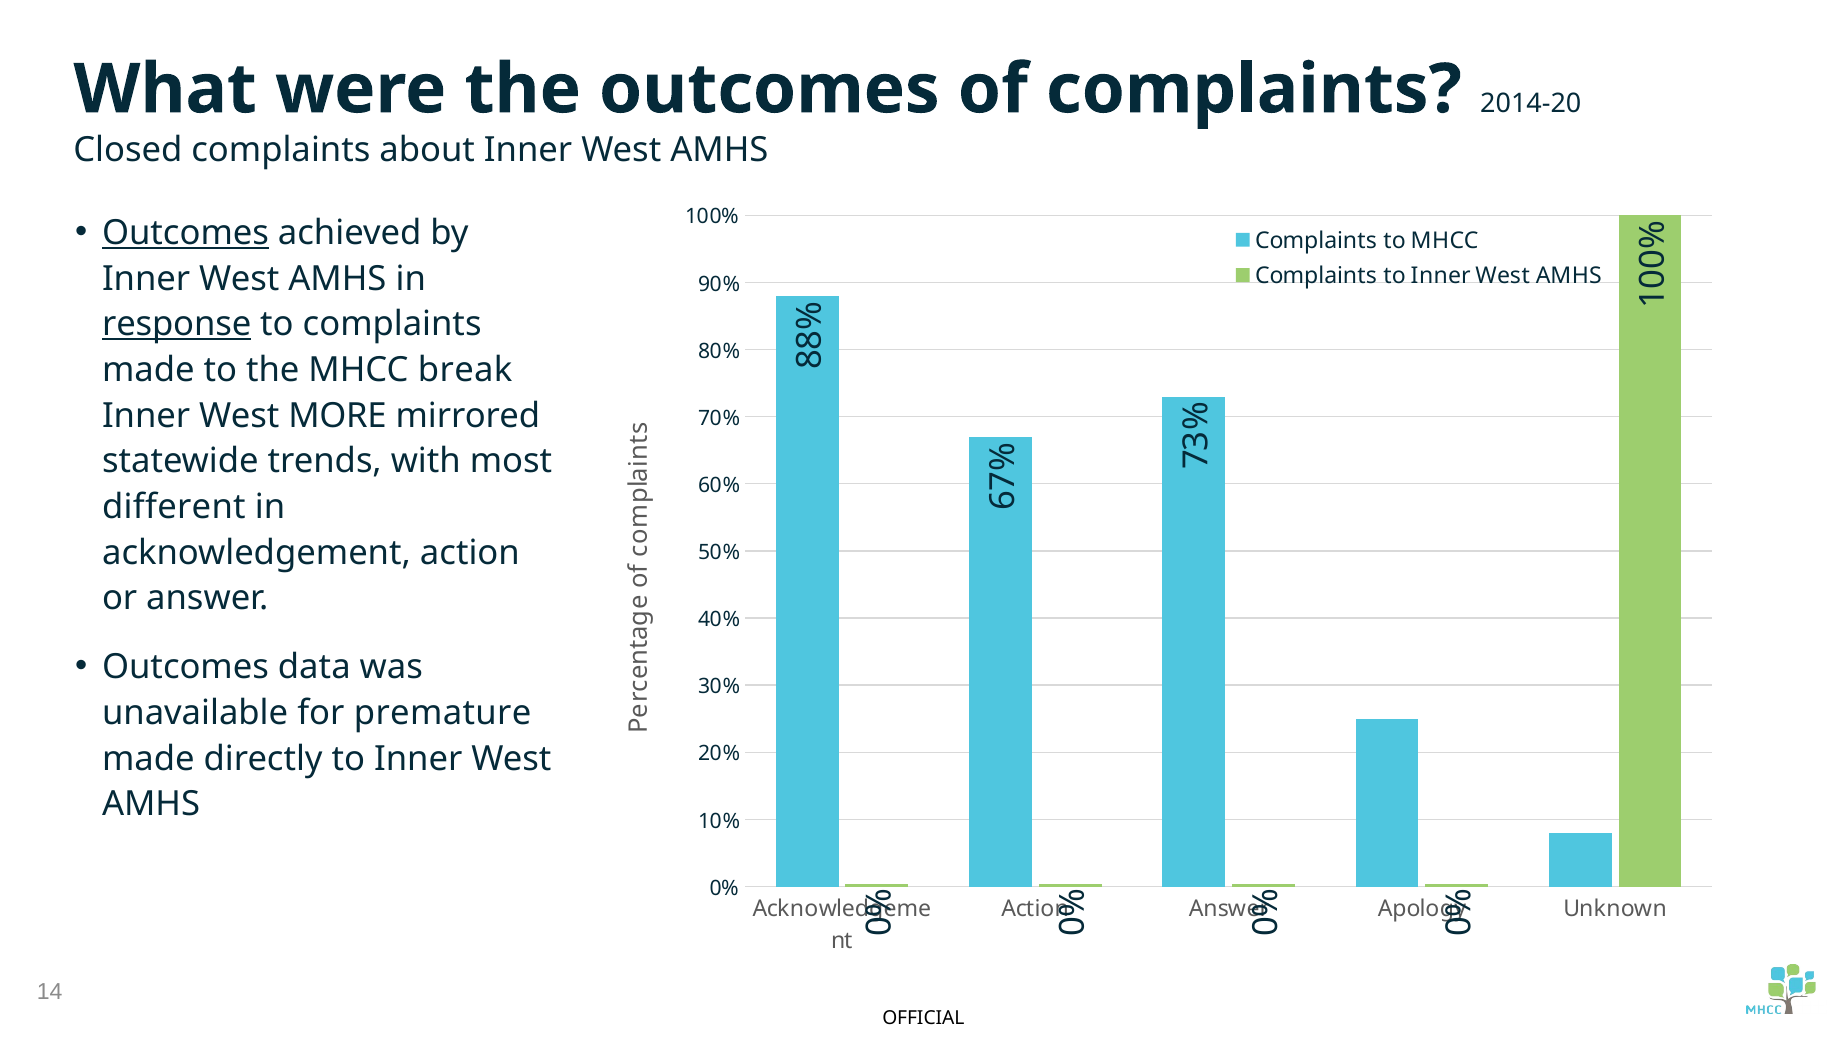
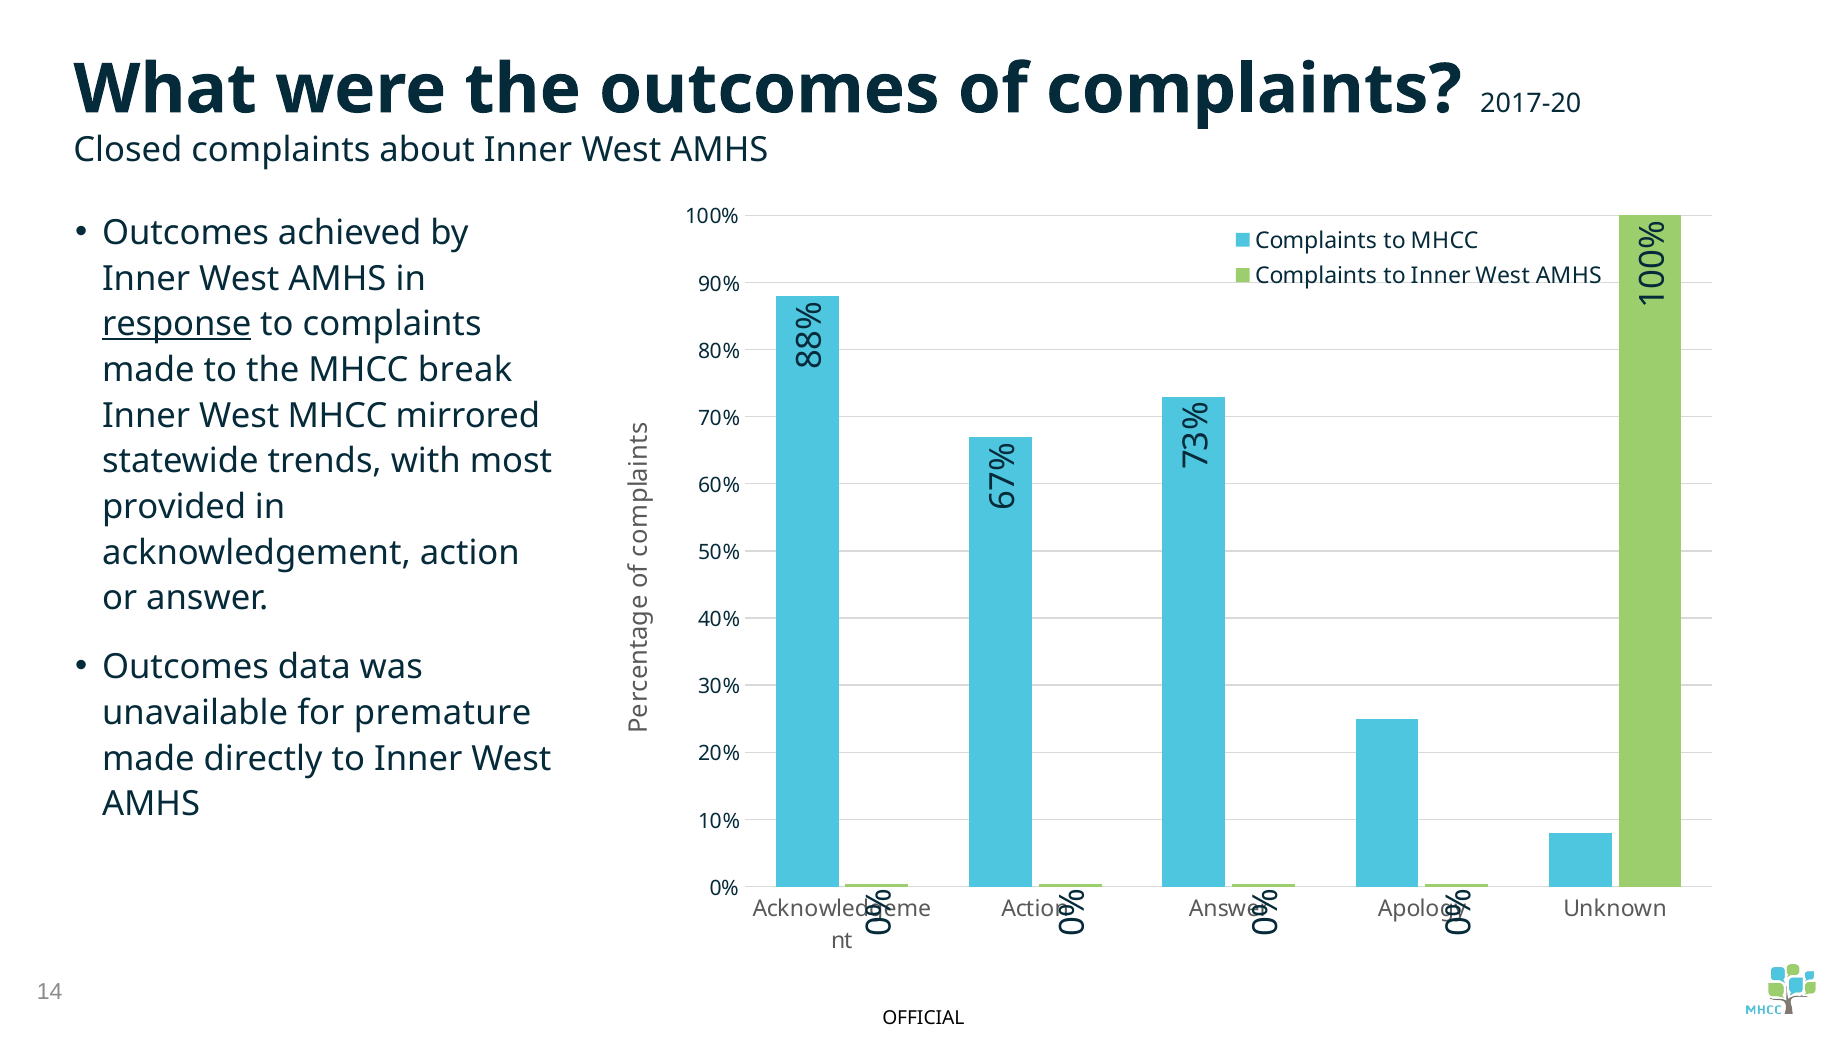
2014-20: 2014-20 -> 2017-20
Outcomes at (186, 233) underline: present -> none
West MORE: MORE -> MHCC
different: different -> provided
